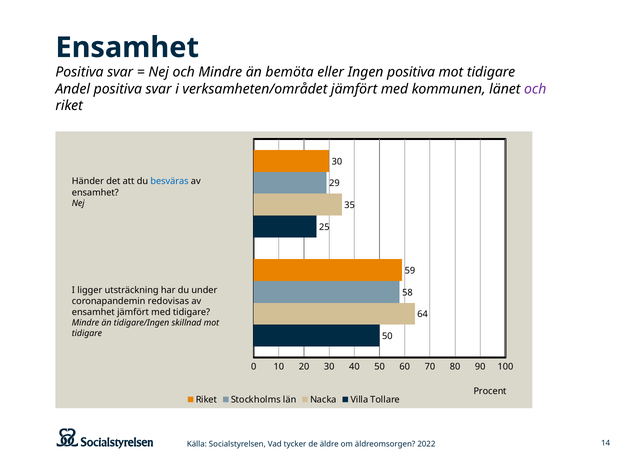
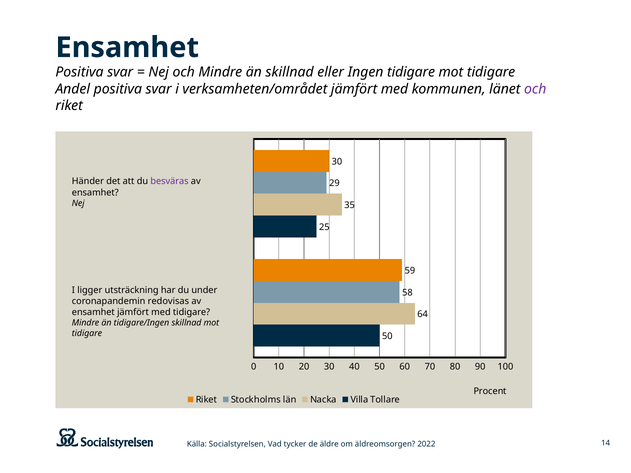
än bemöta: bemöta -> skillnad
Ingen positiva: positiva -> tidigare
besväras colour: blue -> purple
